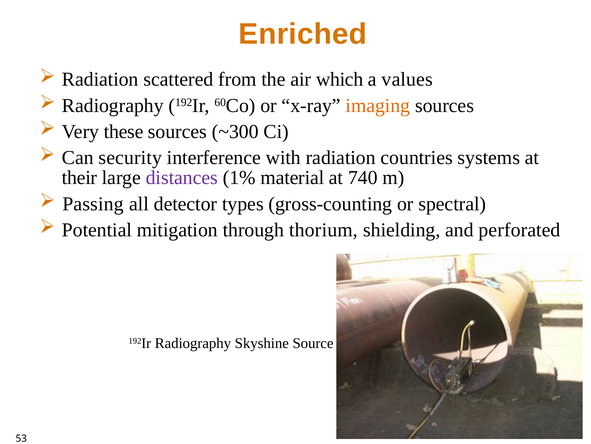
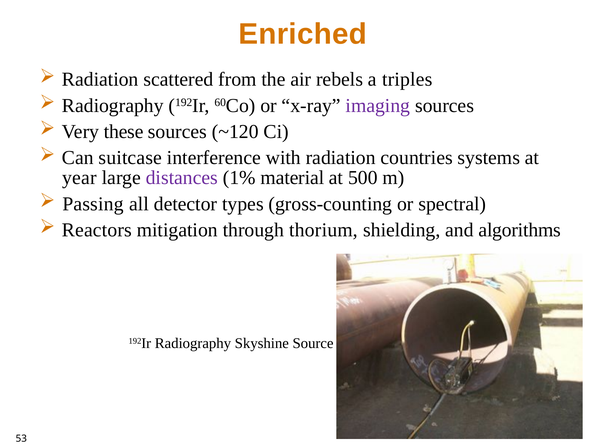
which: which -> rebels
values: values -> triples
imaging colour: orange -> purple
~300: ~300 -> ~120
security: security -> suitcase
their: their -> year
740: 740 -> 500
Potential: Potential -> Reactors
perforated: perforated -> algorithms
